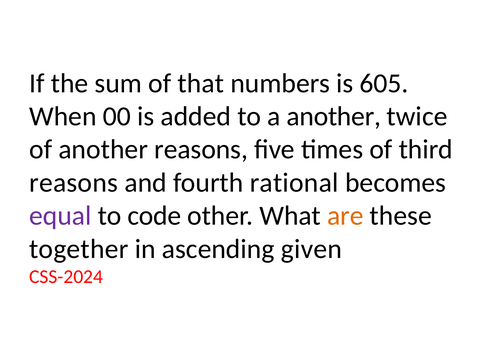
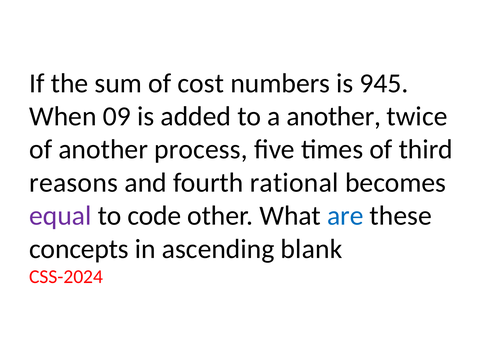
that: that -> cost
605: 605 -> 945
00: 00 -> 09
another reasons: reasons -> process
are colour: orange -> blue
together: together -> concepts
given: given -> blank
